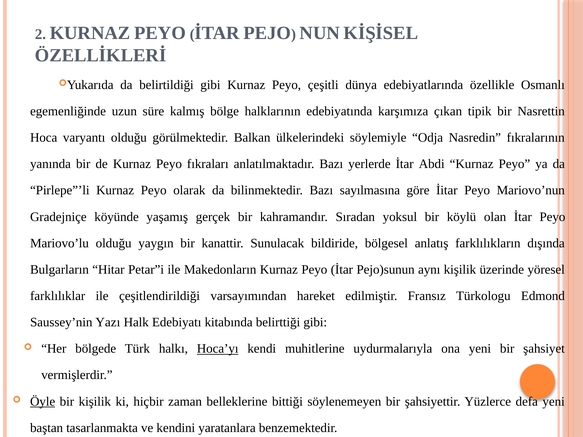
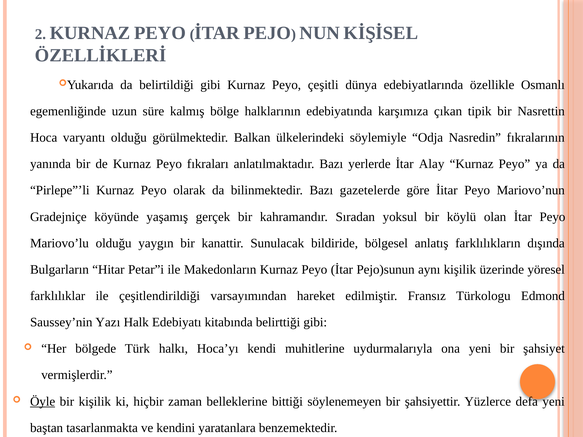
Abdi: Abdi -> Alay
sayılmasına: sayılmasına -> gazetelerde
Hoca’yı underline: present -> none
